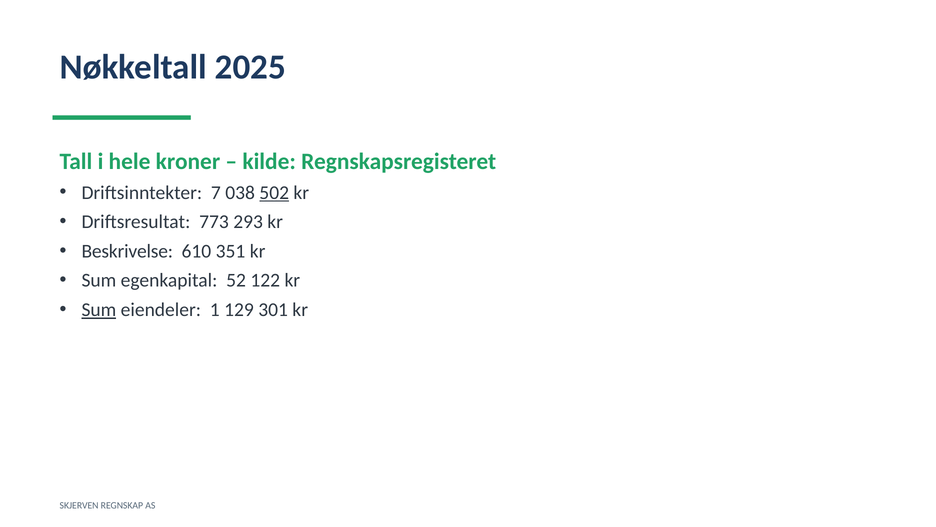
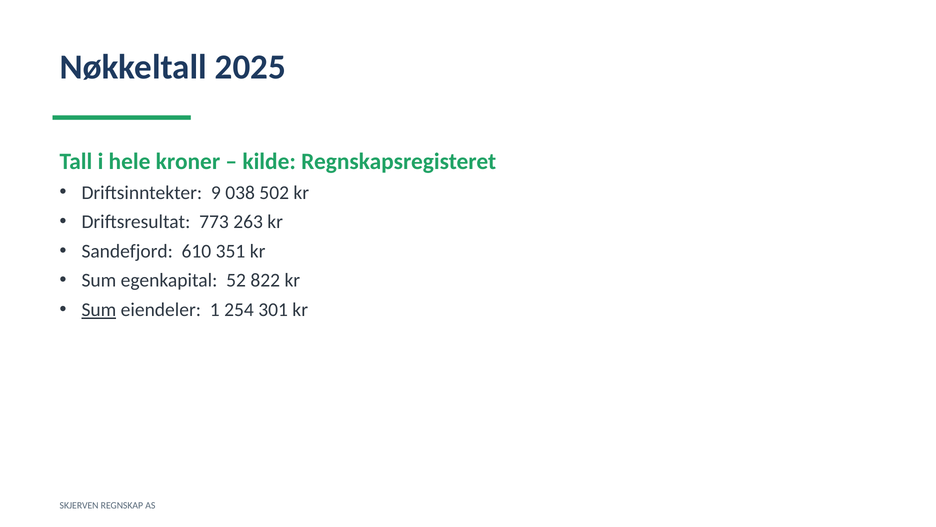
7: 7 -> 9
502 underline: present -> none
293: 293 -> 263
Beskrivelse: Beskrivelse -> Sandefjord
122: 122 -> 822
129: 129 -> 254
